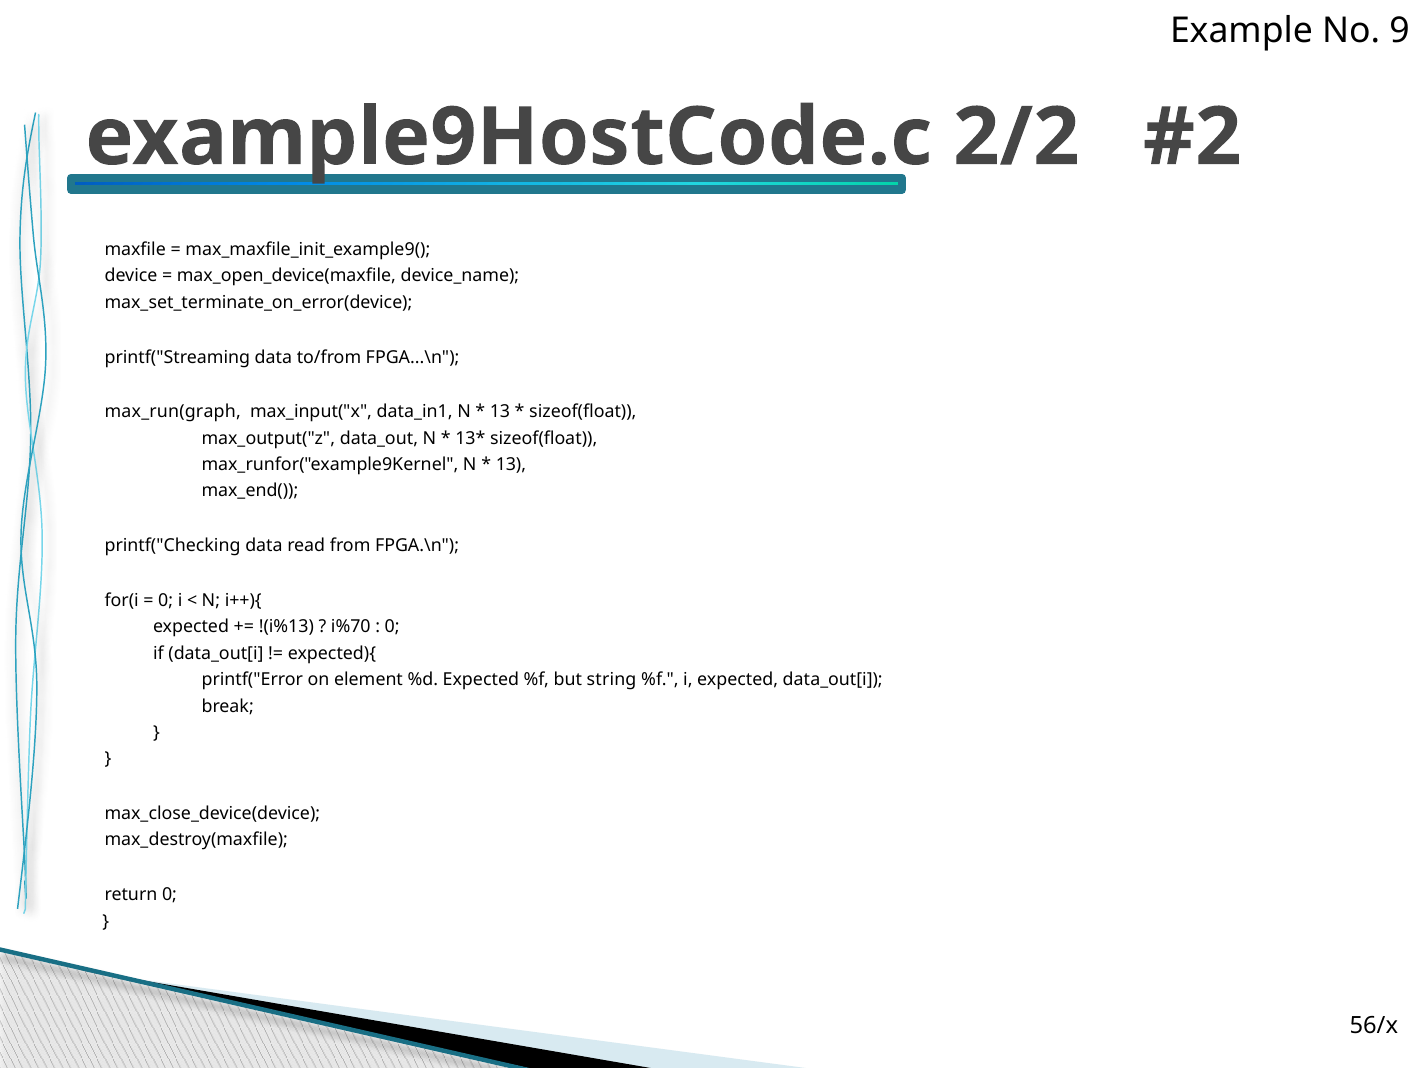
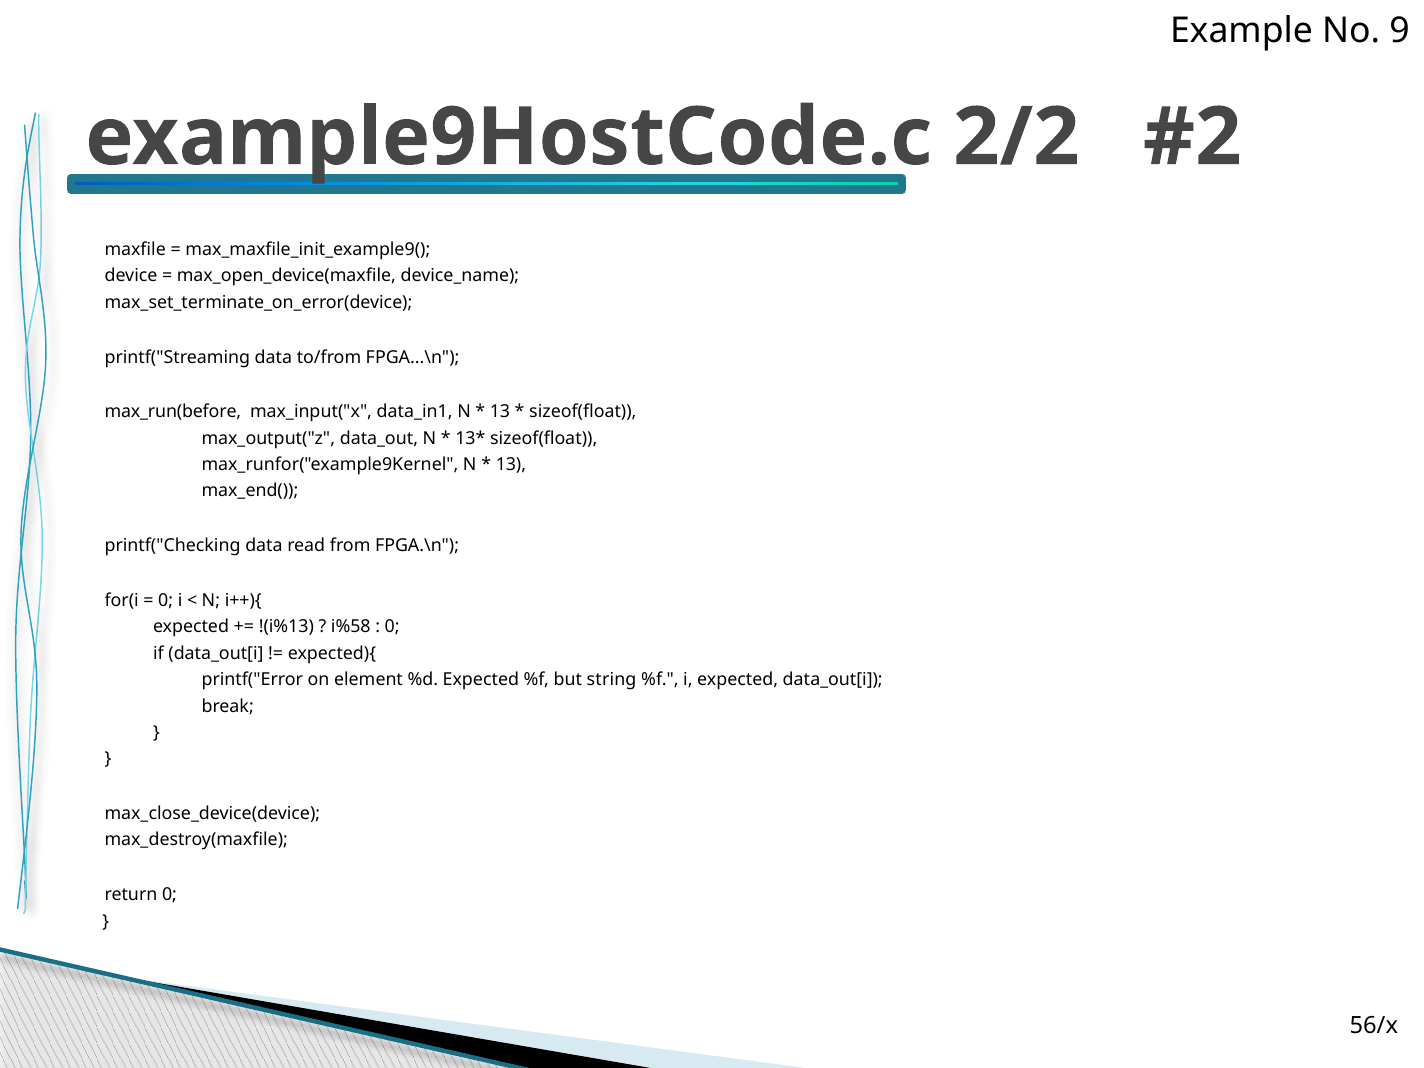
max_run(graph: max_run(graph -> max_run(before
i%70: i%70 -> i%58
